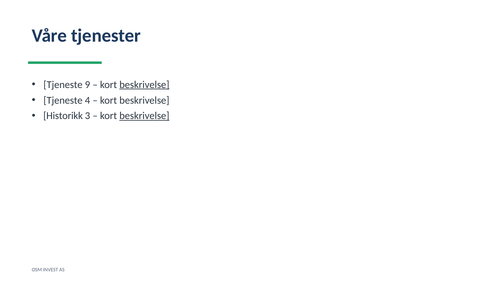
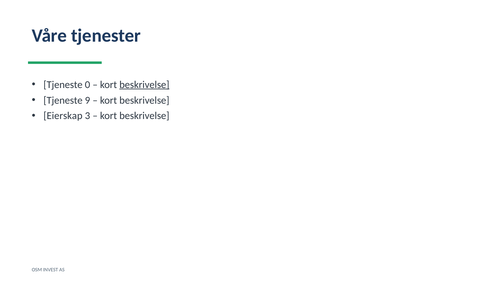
9: 9 -> 0
4: 4 -> 9
Historikk: Historikk -> Eierskap
beskrivelse at (144, 116) underline: present -> none
